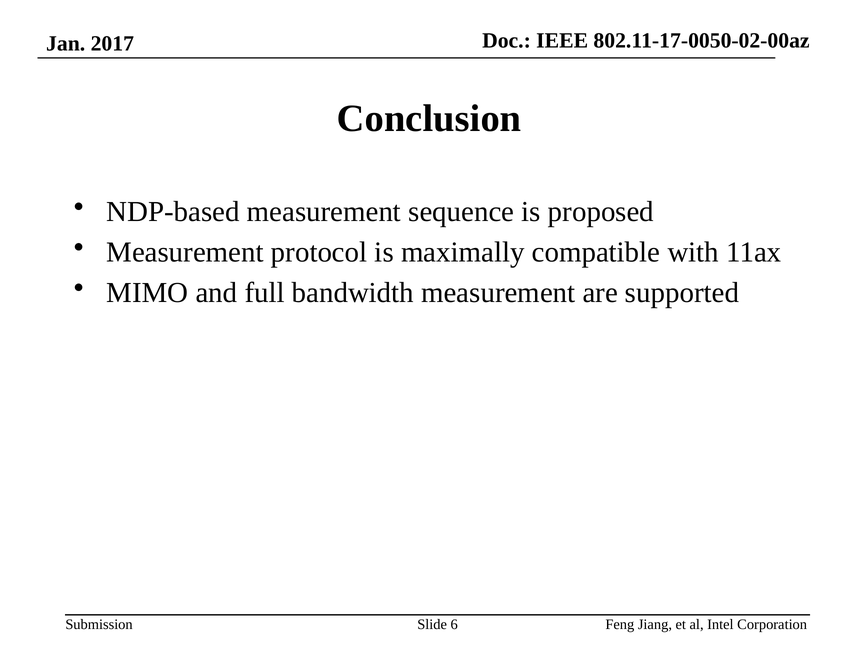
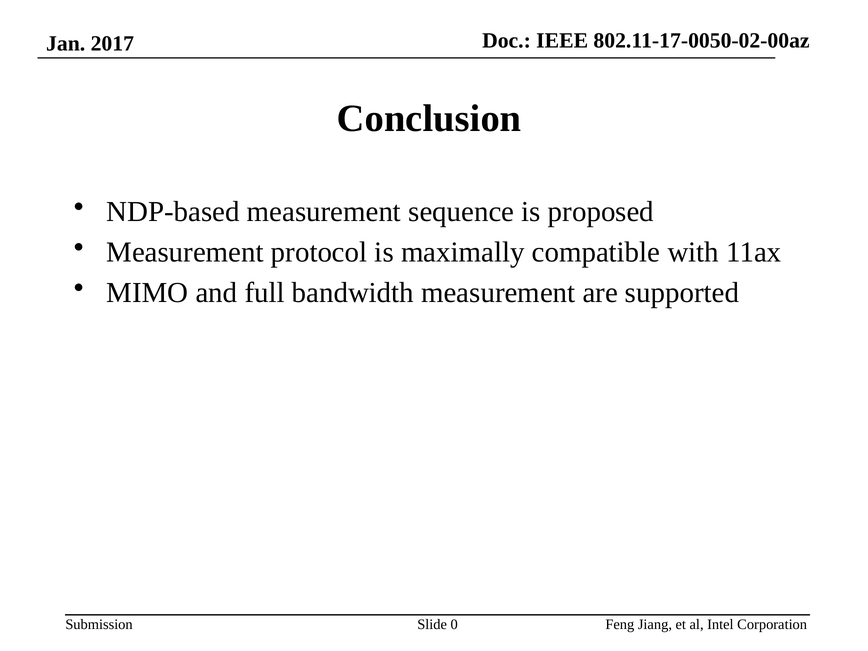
6: 6 -> 0
